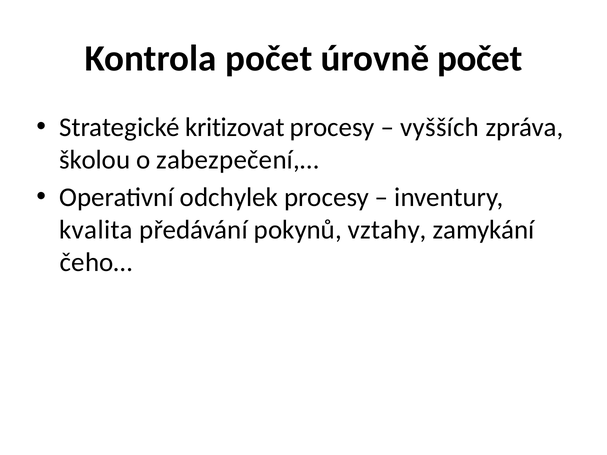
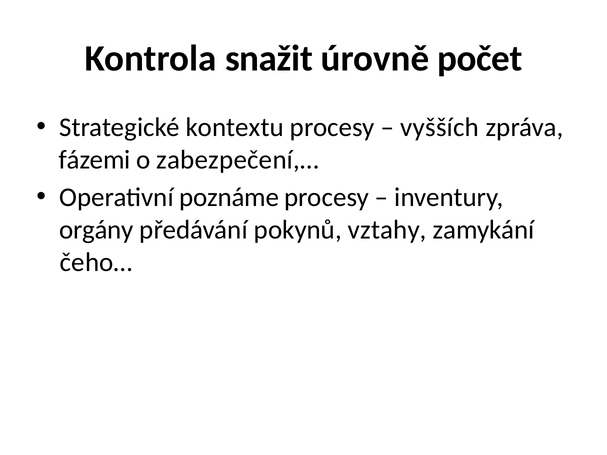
Kontrola počet: počet -> snažit
kritizovat: kritizovat -> kontextu
školou: školou -> fázemi
odchylek: odchylek -> poznáme
kvalita: kvalita -> orgány
